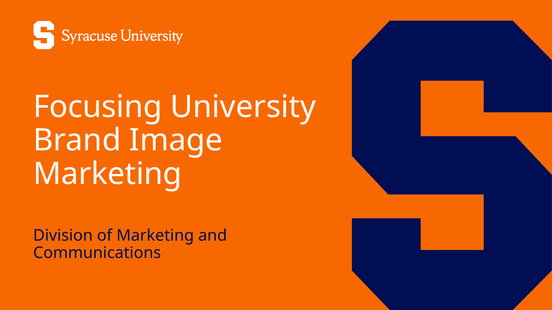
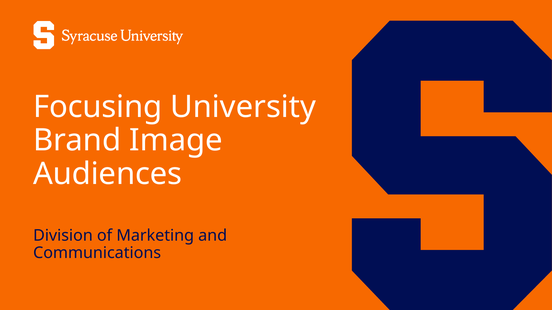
Marketing at (108, 174): Marketing -> Audiences
